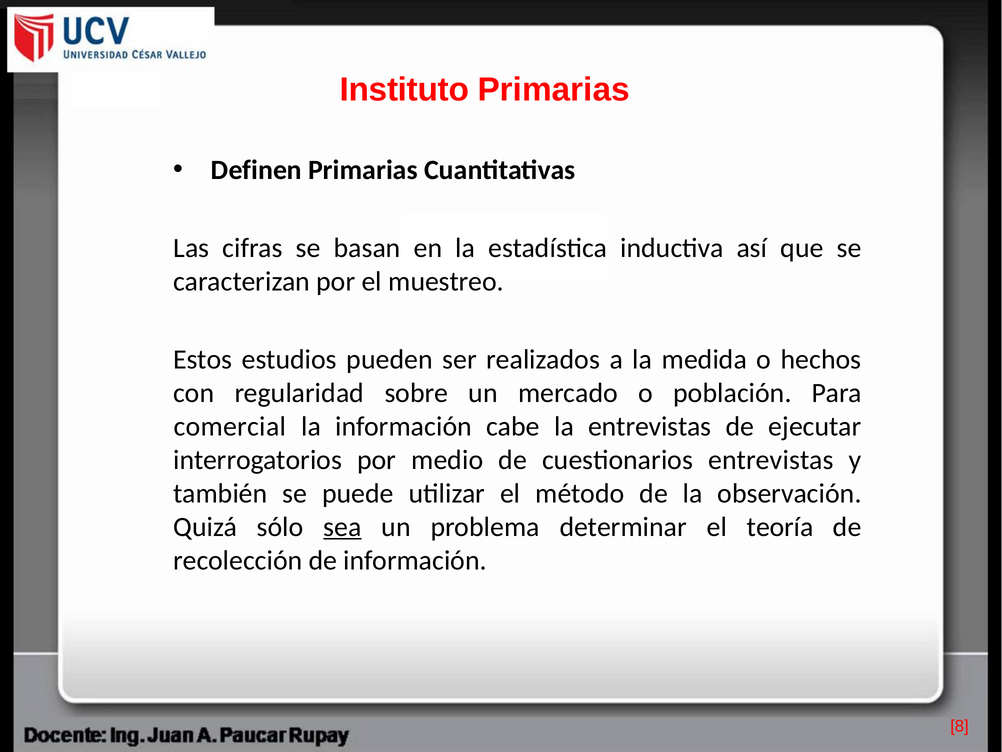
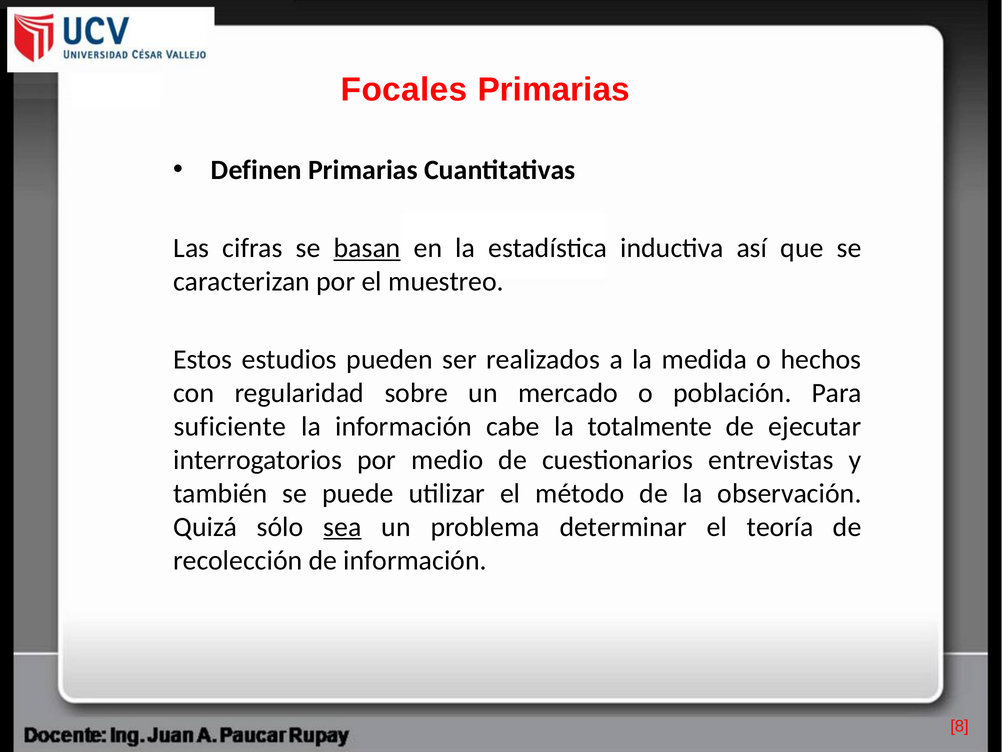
Instituto: Instituto -> Focales
basan underline: none -> present
comercial: comercial -> suficiente
la entrevistas: entrevistas -> totalmente
